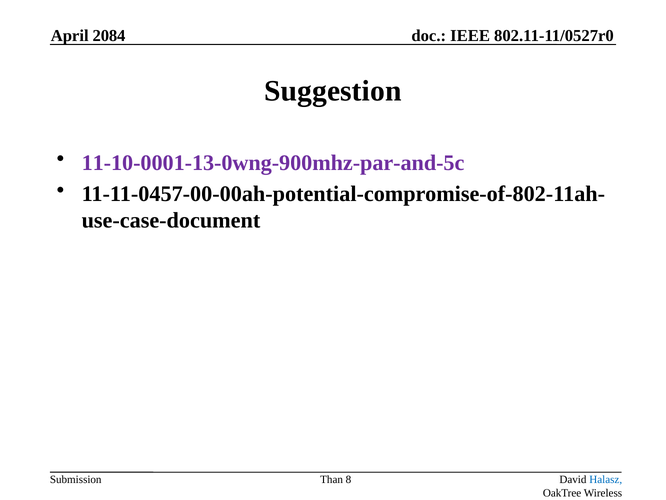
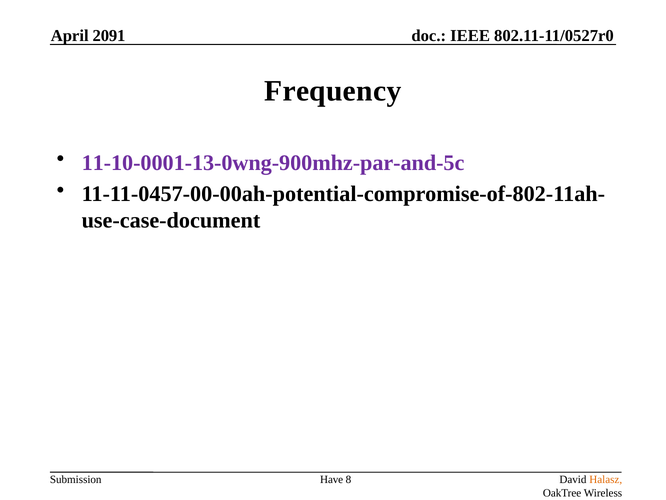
2084: 2084 -> 2091
Suggestion: Suggestion -> Frequency
Than: Than -> Have
Halasz colour: blue -> orange
